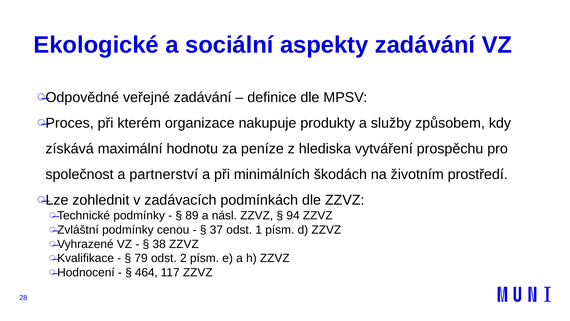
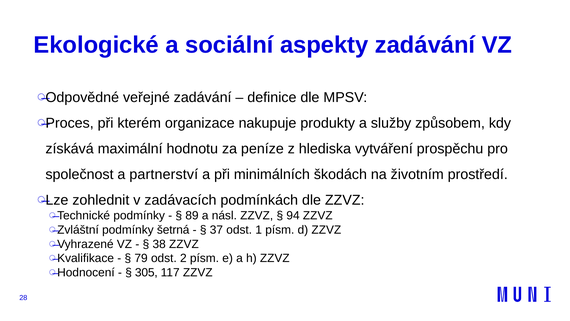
cenou: cenou -> šetrná
464: 464 -> 305
